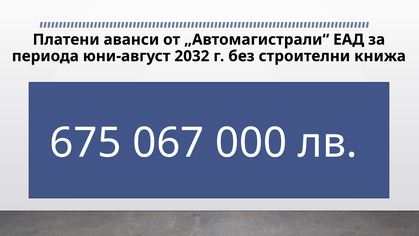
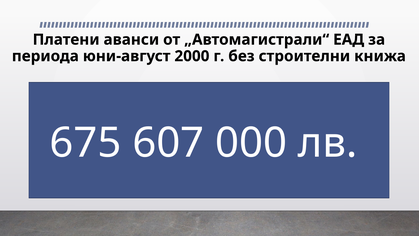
2032: 2032 -> 2000
067: 067 -> 607
